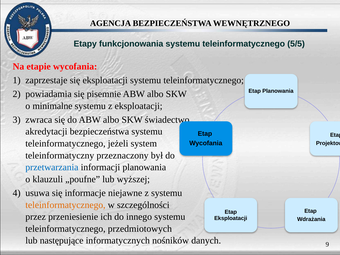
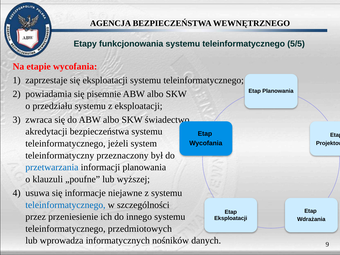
minimalne: minimalne -> przedziału
teleinformatycznego at (65, 205) colour: orange -> blue
następujące: następujące -> wprowadza
